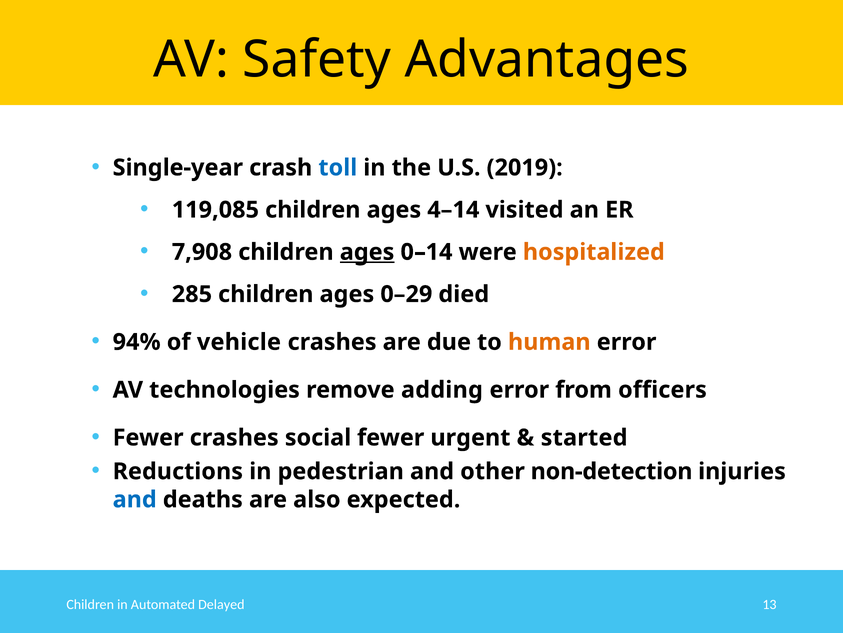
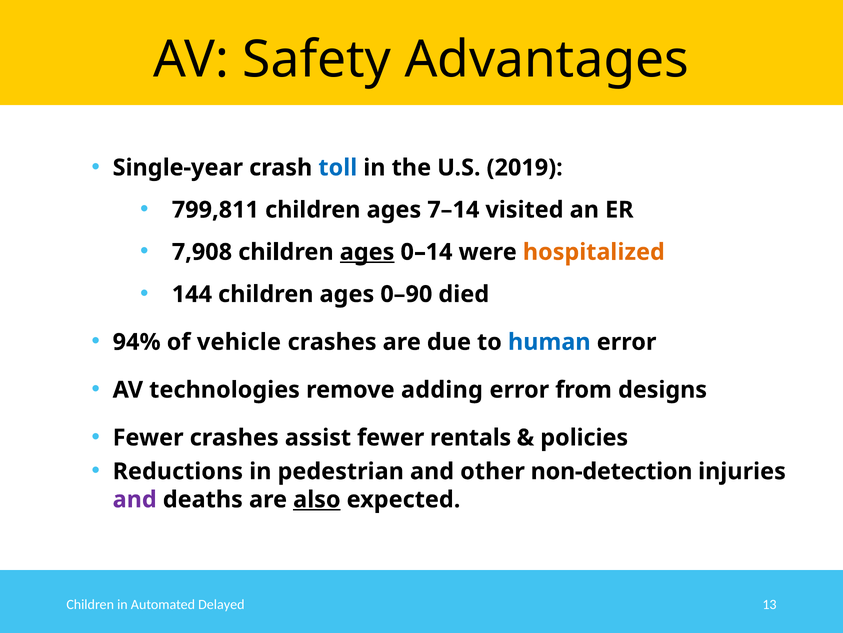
119,085: 119,085 -> 799,811
4–14: 4–14 -> 7–14
285: 285 -> 144
0–29: 0–29 -> 0–90
human colour: orange -> blue
officers: officers -> designs
social: social -> assist
urgent: urgent -> rentals
started: started -> policies
and at (135, 499) colour: blue -> purple
also underline: none -> present
